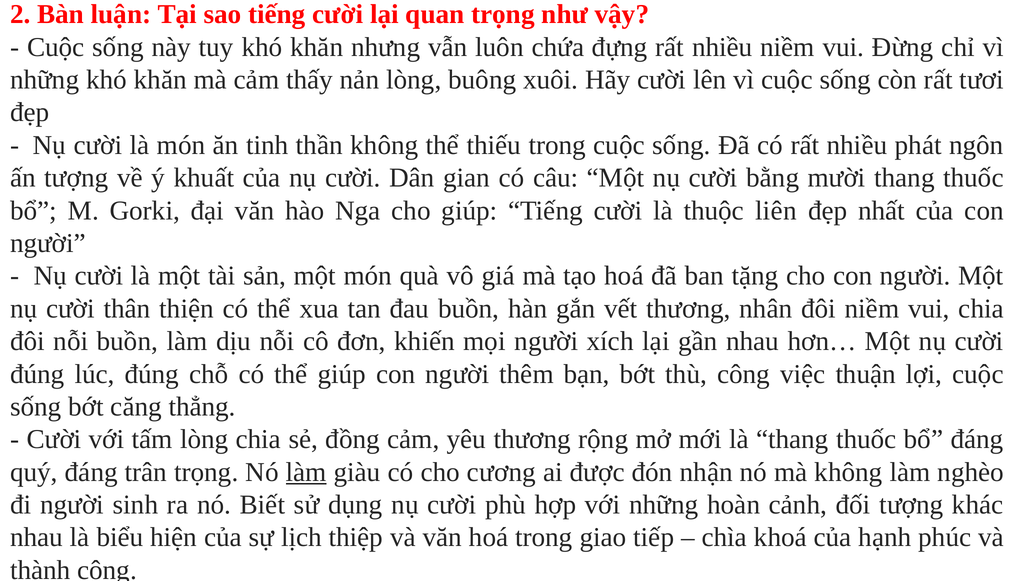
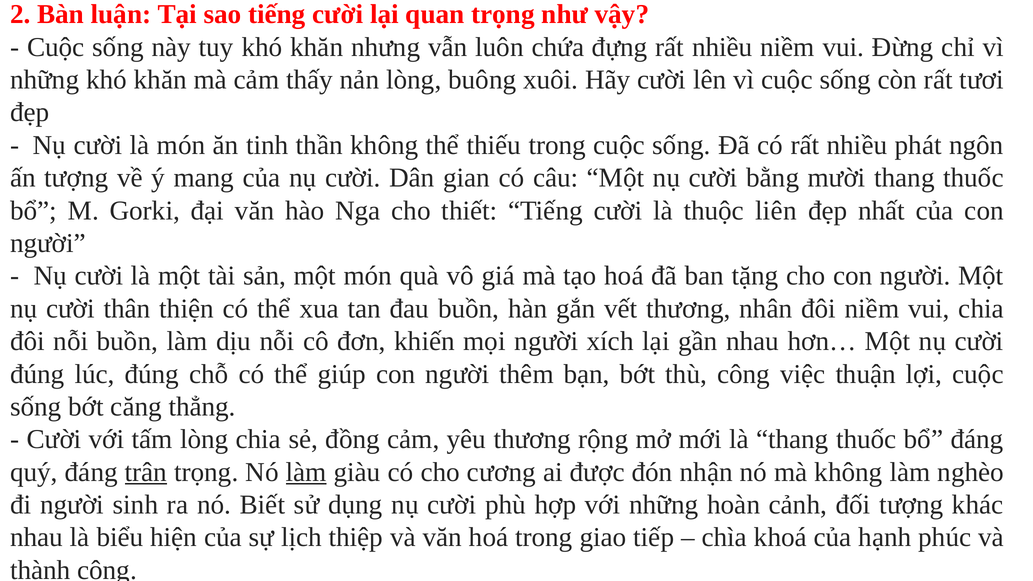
khuất: khuất -> mang
cho giúp: giúp -> thiết
trân underline: none -> present
